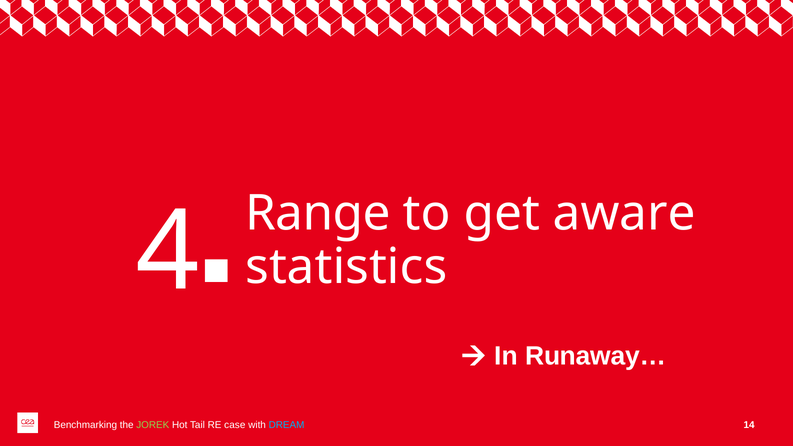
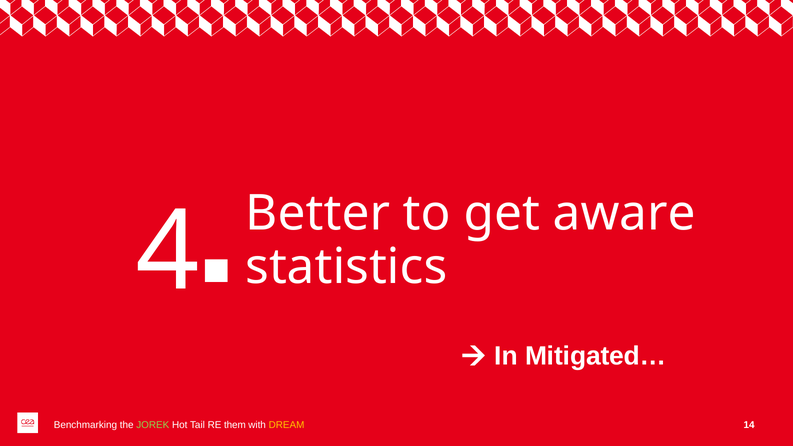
Range: Range -> Better
Runaway…: Runaway… -> Mitigated…
case: case -> them
DREAM colour: light blue -> yellow
